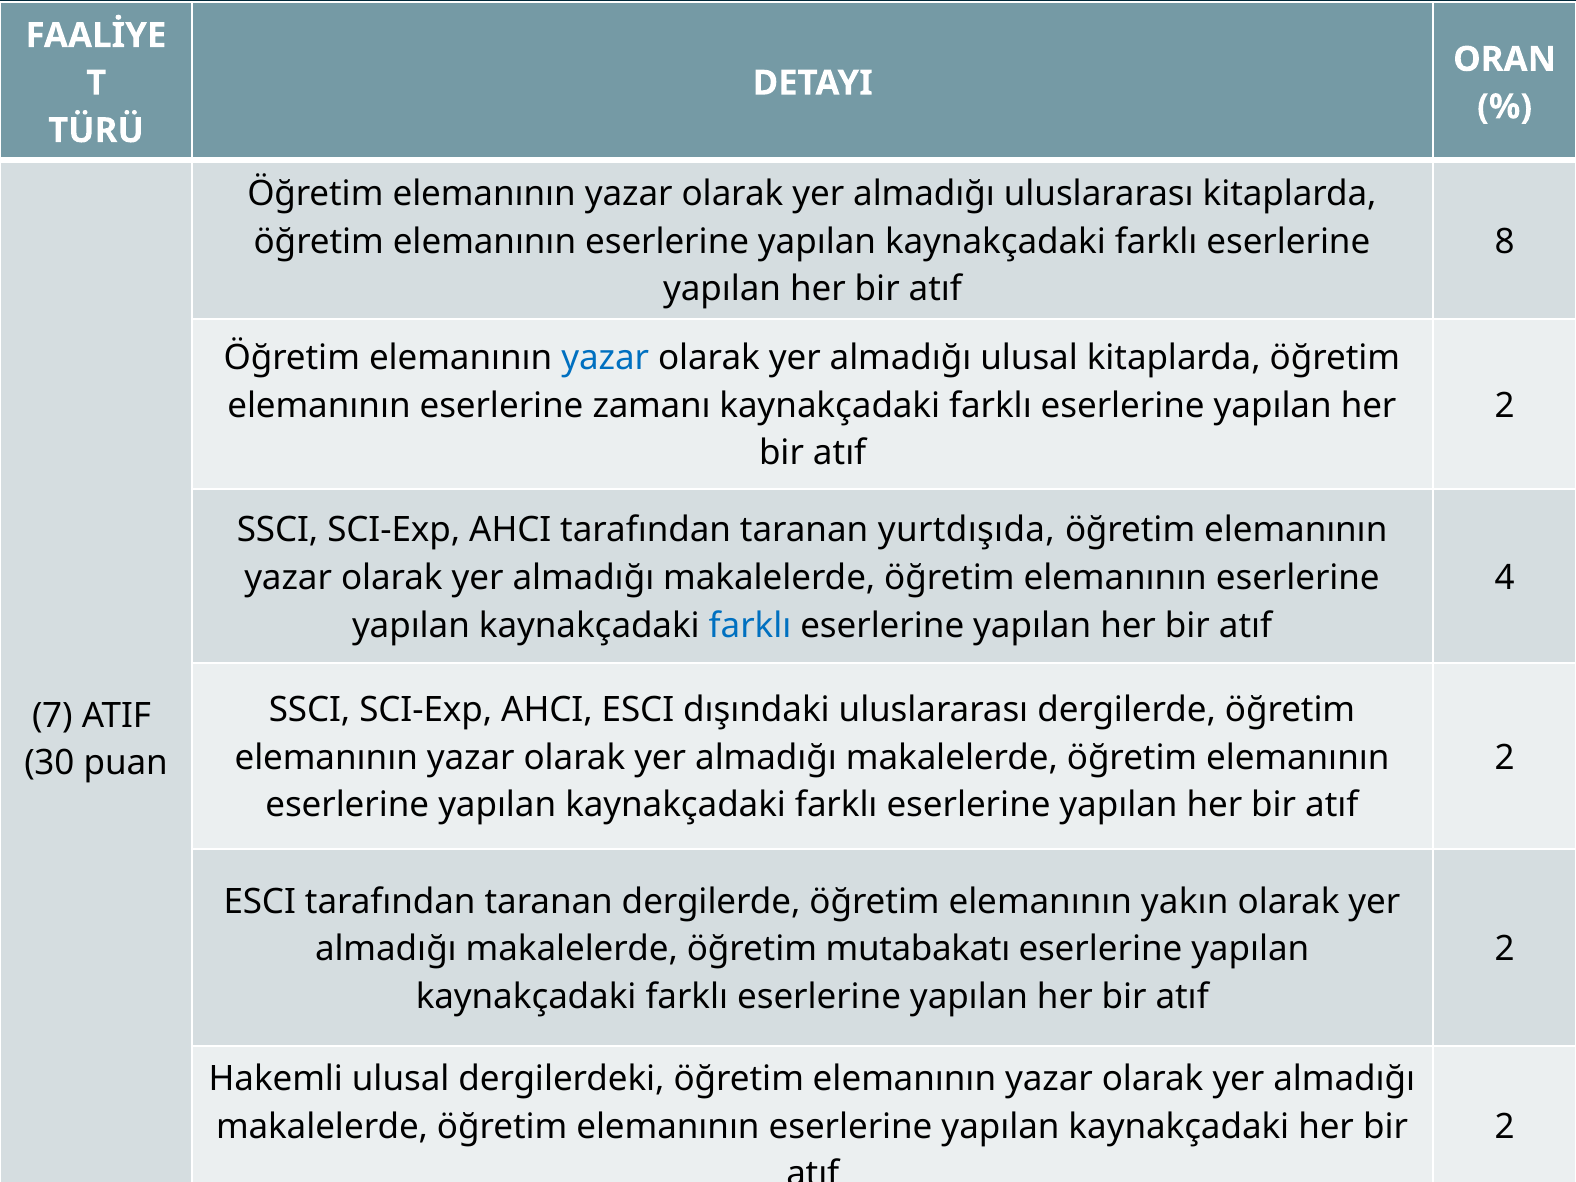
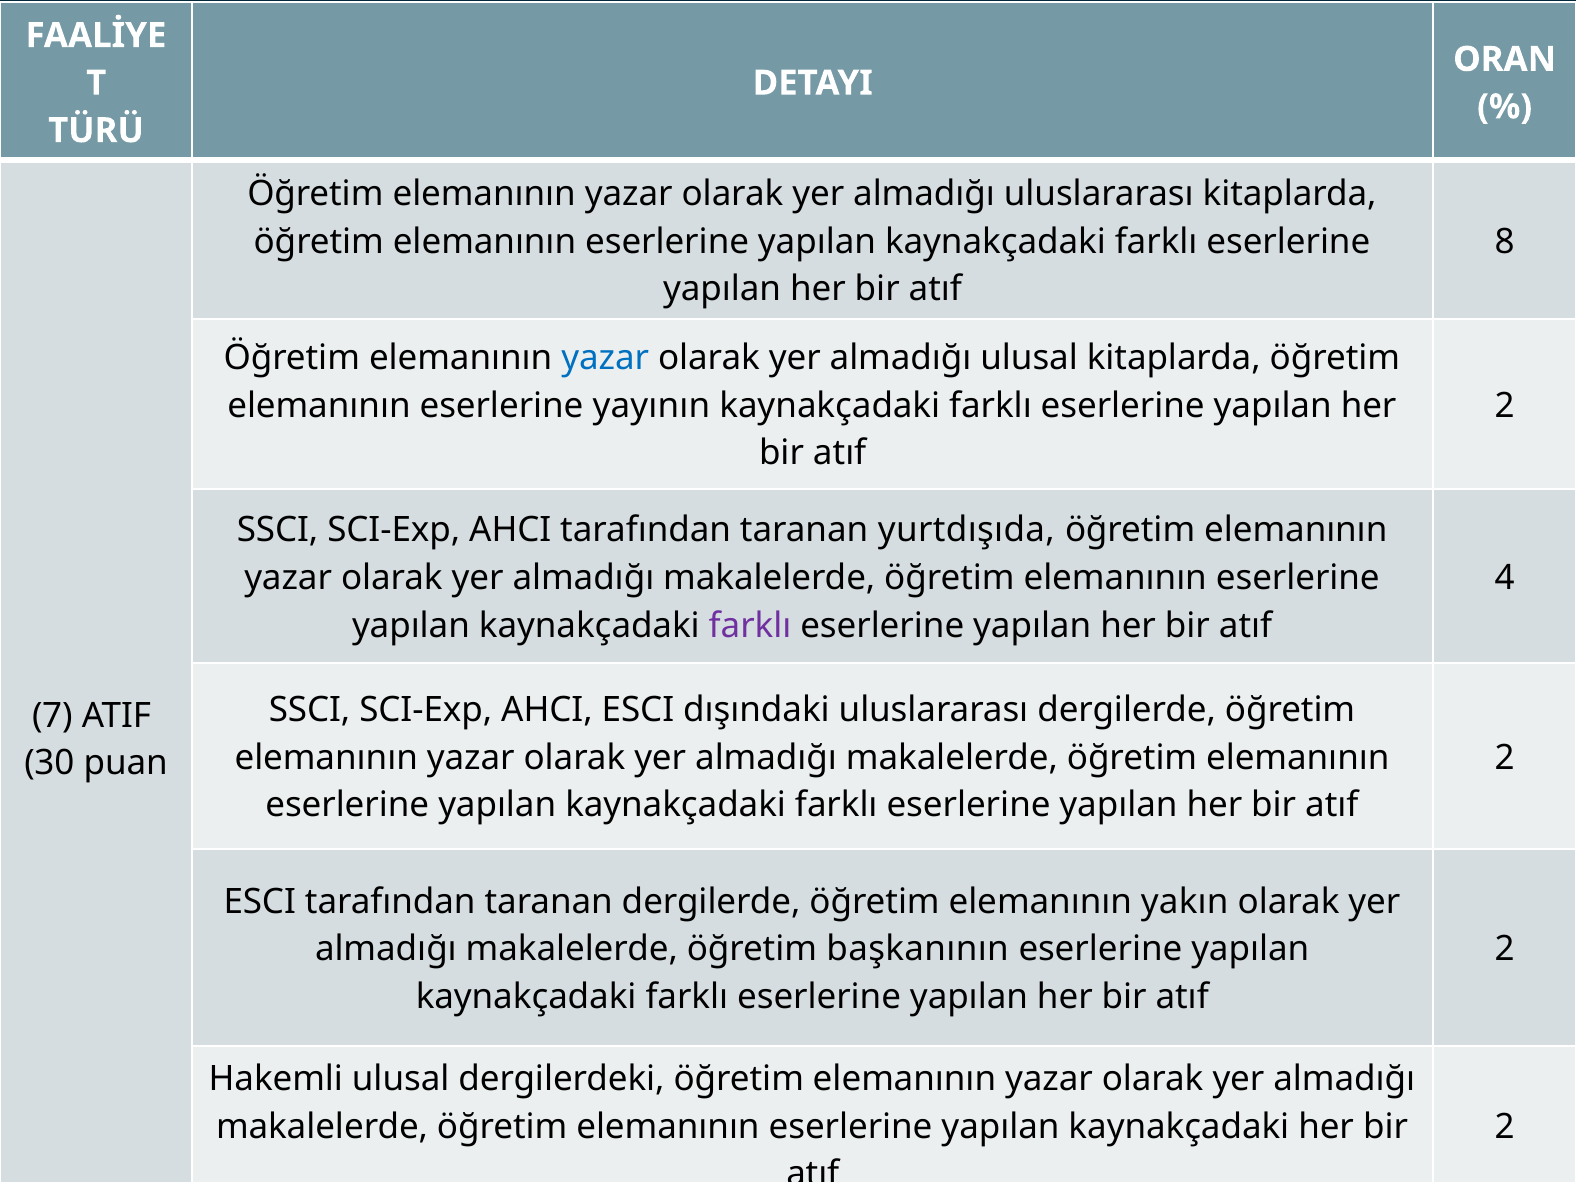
zamanı: zamanı -> yayının
farklı at (750, 625) colour: blue -> purple
mutabakatı: mutabakatı -> başkanının
